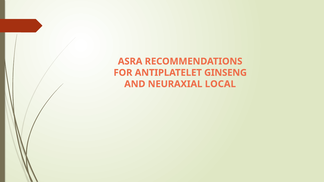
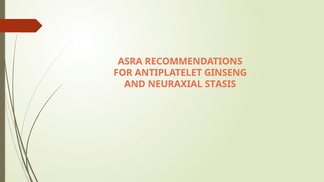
LOCAL: LOCAL -> STASIS
